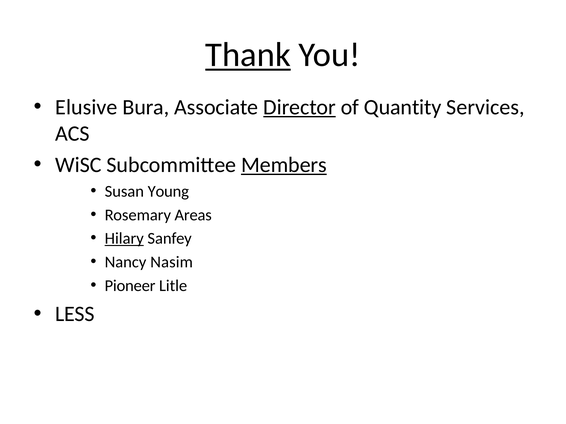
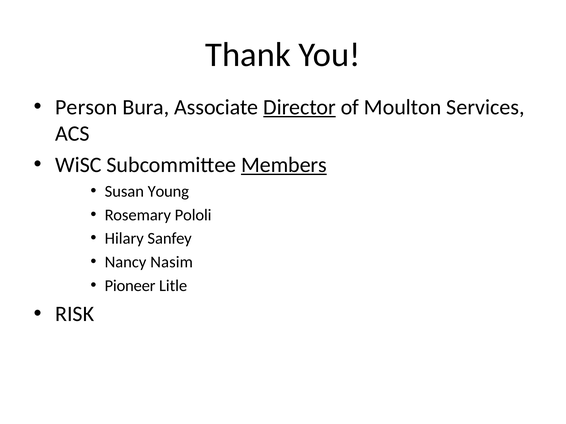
Thank underline: present -> none
Elusive: Elusive -> Person
Quantity: Quantity -> Moulton
Areas: Areas -> Pololi
Hilary underline: present -> none
LESS: LESS -> RISK
